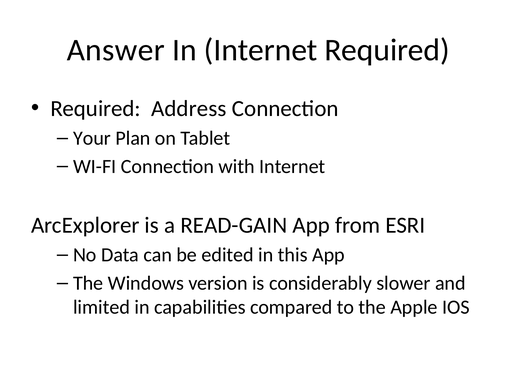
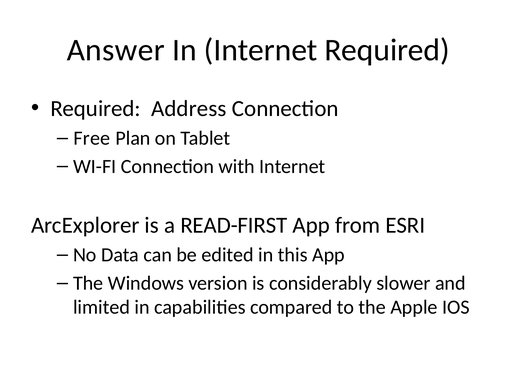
Your: Your -> Free
READ-GAIN: READ-GAIN -> READ-FIRST
